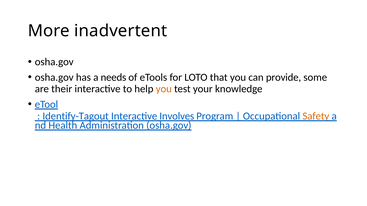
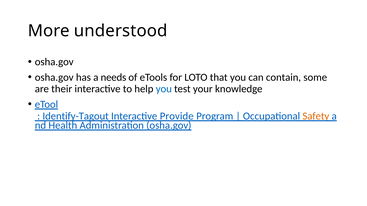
inadvertent: inadvertent -> understood
provide: provide -> contain
you at (164, 89) colour: orange -> blue
Involves: Involves -> Provide
